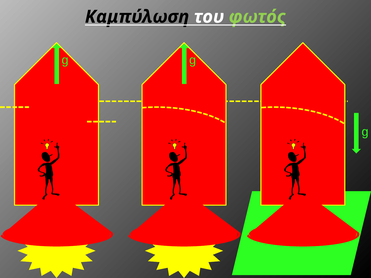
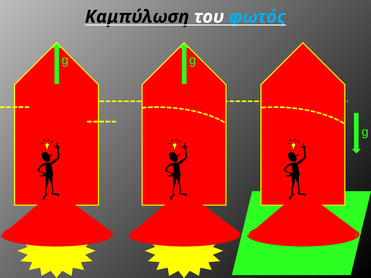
φωτός colour: light green -> light blue
